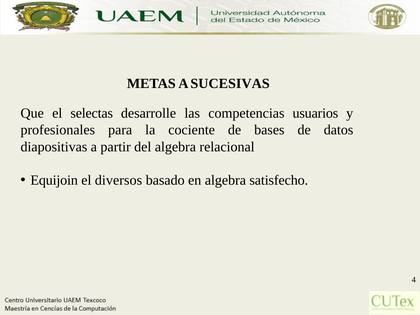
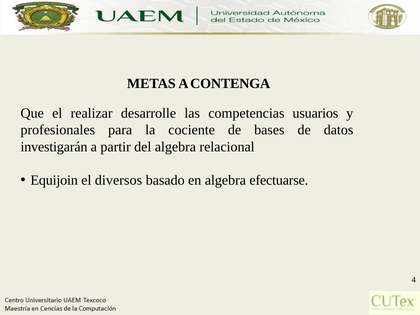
SUCESIVAS: SUCESIVAS -> CONTENGA
selectas: selectas -> realizar
diapositivas: diapositivas -> investigarán
satisfecho: satisfecho -> efectuarse
